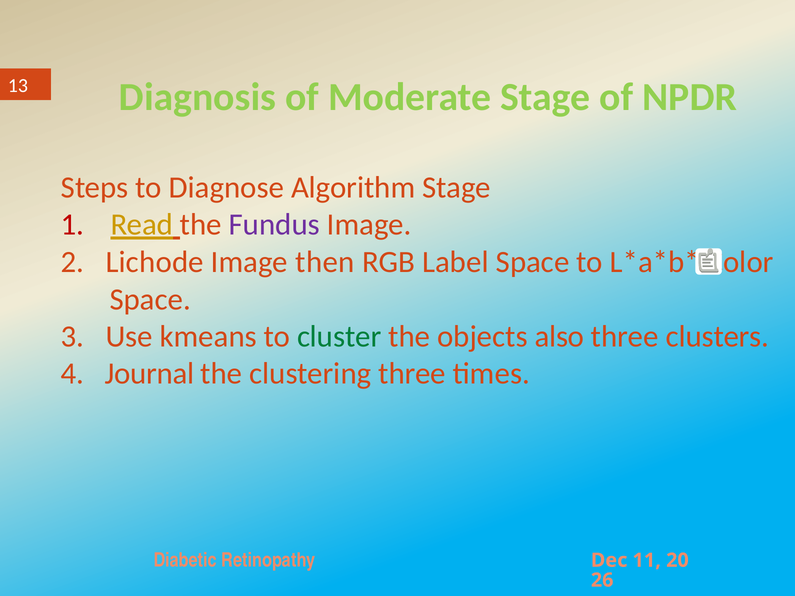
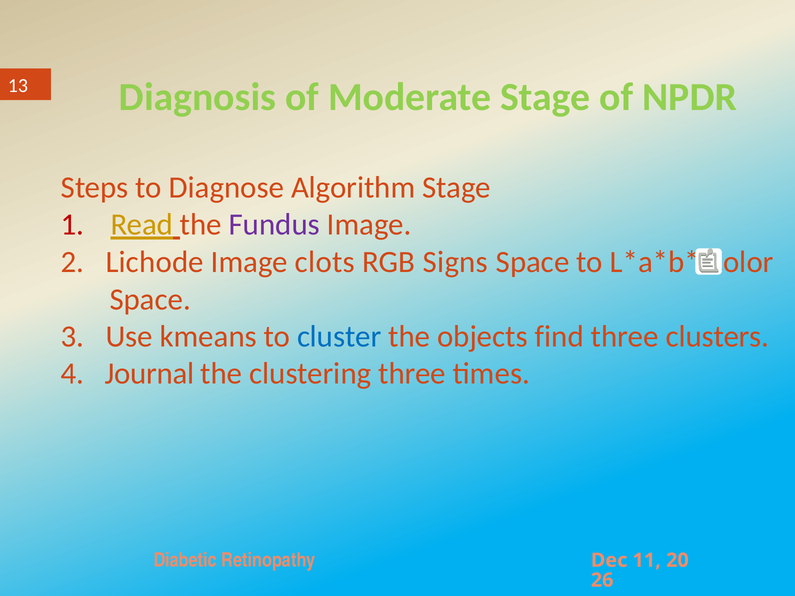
then: then -> clots
Label: Label -> Signs
cluster colour: green -> blue
also: also -> find
